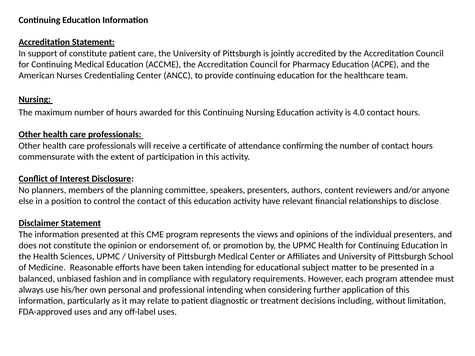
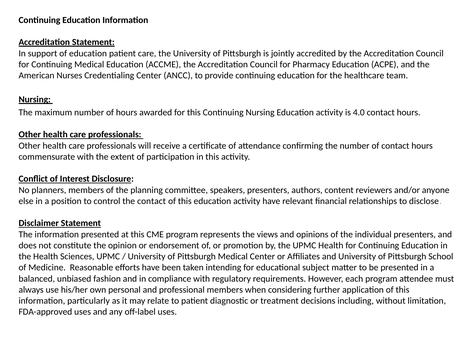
of constitute: constitute -> education
professional intending: intending -> members
